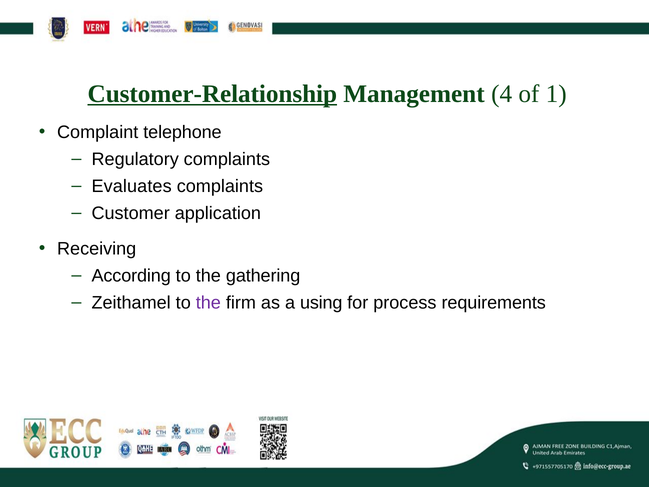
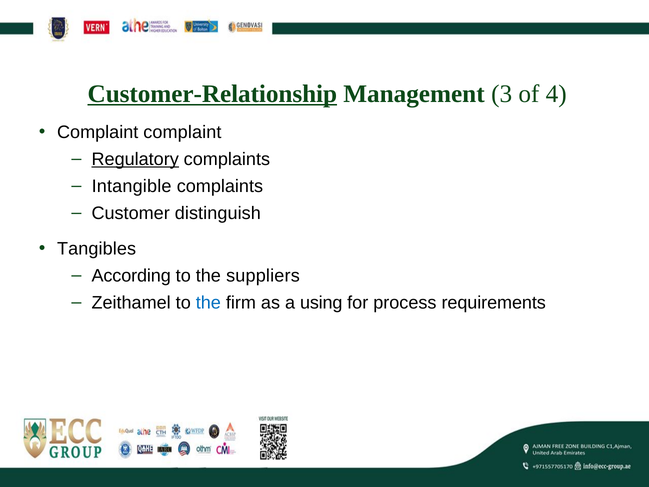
4: 4 -> 3
1: 1 -> 4
Complaint telephone: telephone -> complaint
Regulatory underline: none -> present
Evaluates: Evaluates -> Intangible
application: application -> distinguish
Receiving: Receiving -> Tangibles
gathering: gathering -> suppliers
the at (208, 303) colour: purple -> blue
